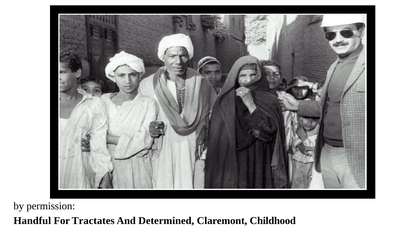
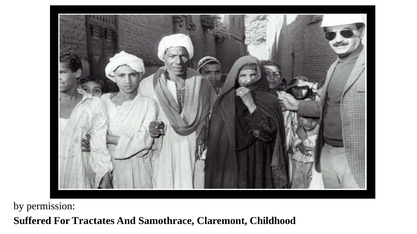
Handful: Handful -> Suffered
Determined: Determined -> Samothrace
